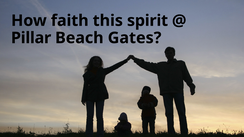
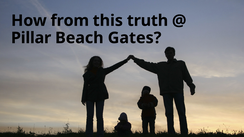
faith: faith -> from
spirit: spirit -> truth
